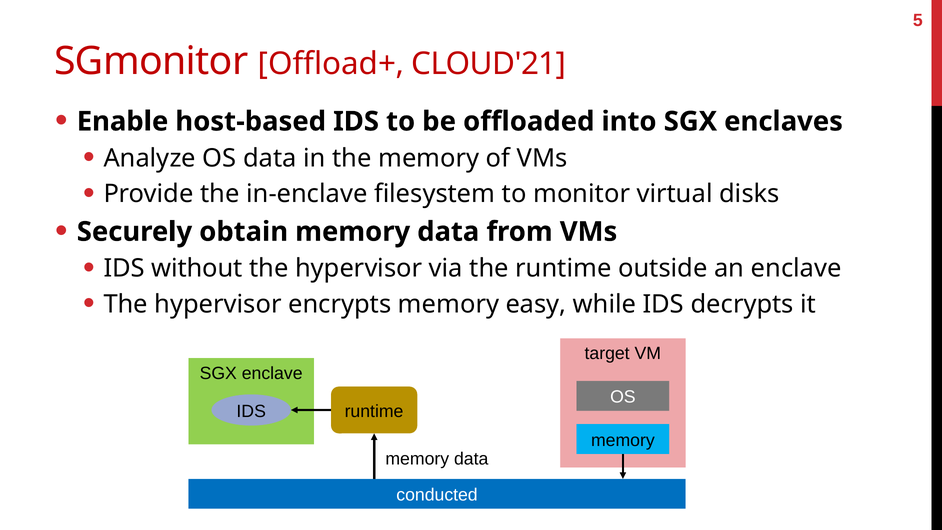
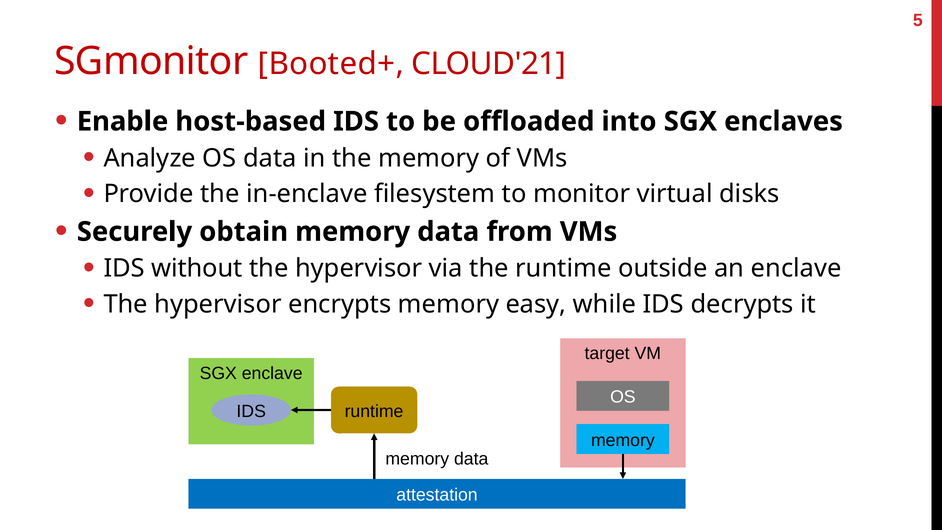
Offload+: Offload+ -> Booted+
conducted: conducted -> attestation
